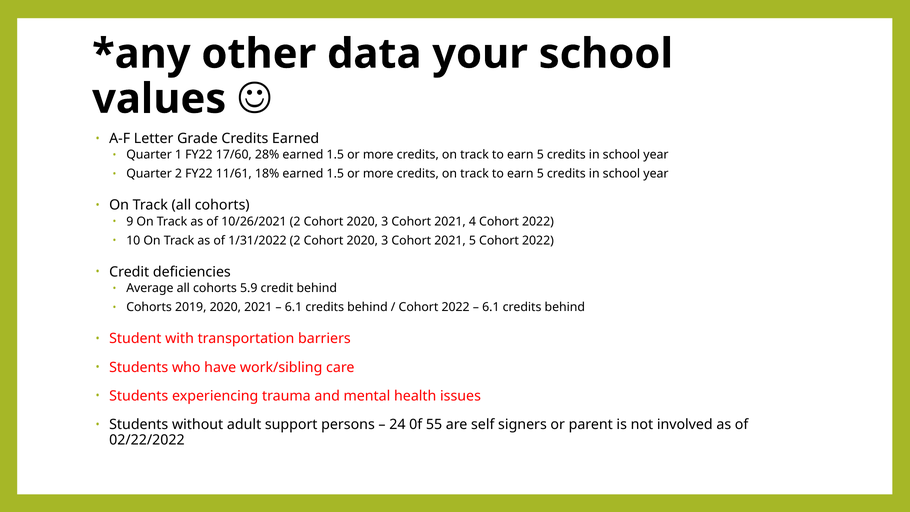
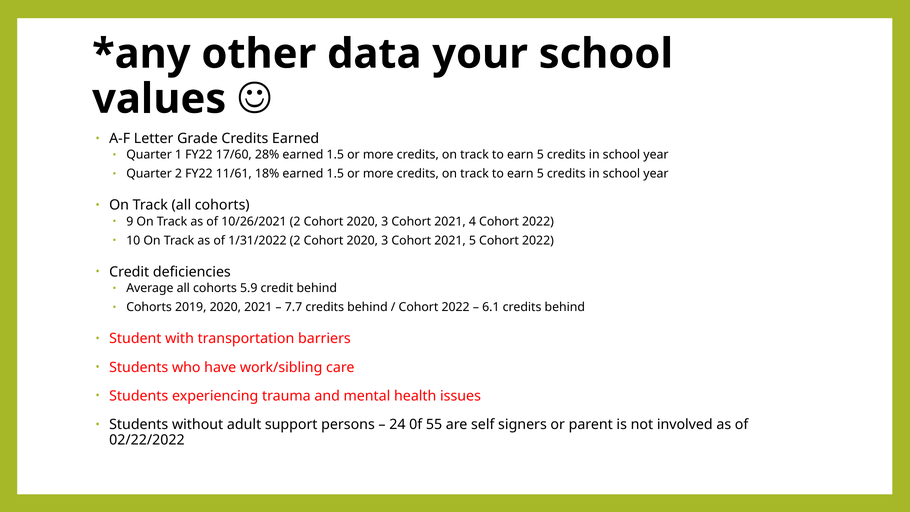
6.1 at (294, 307): 6.1 -> 7.7
